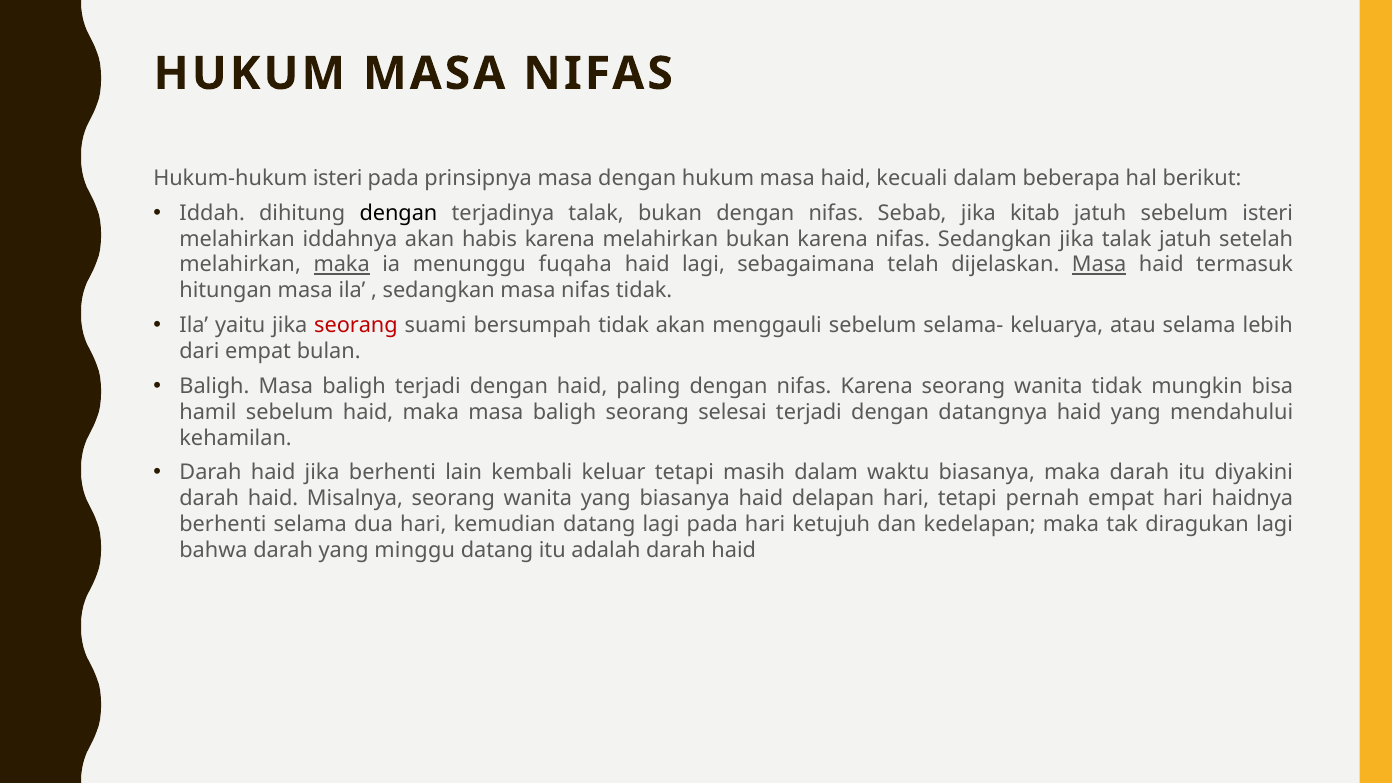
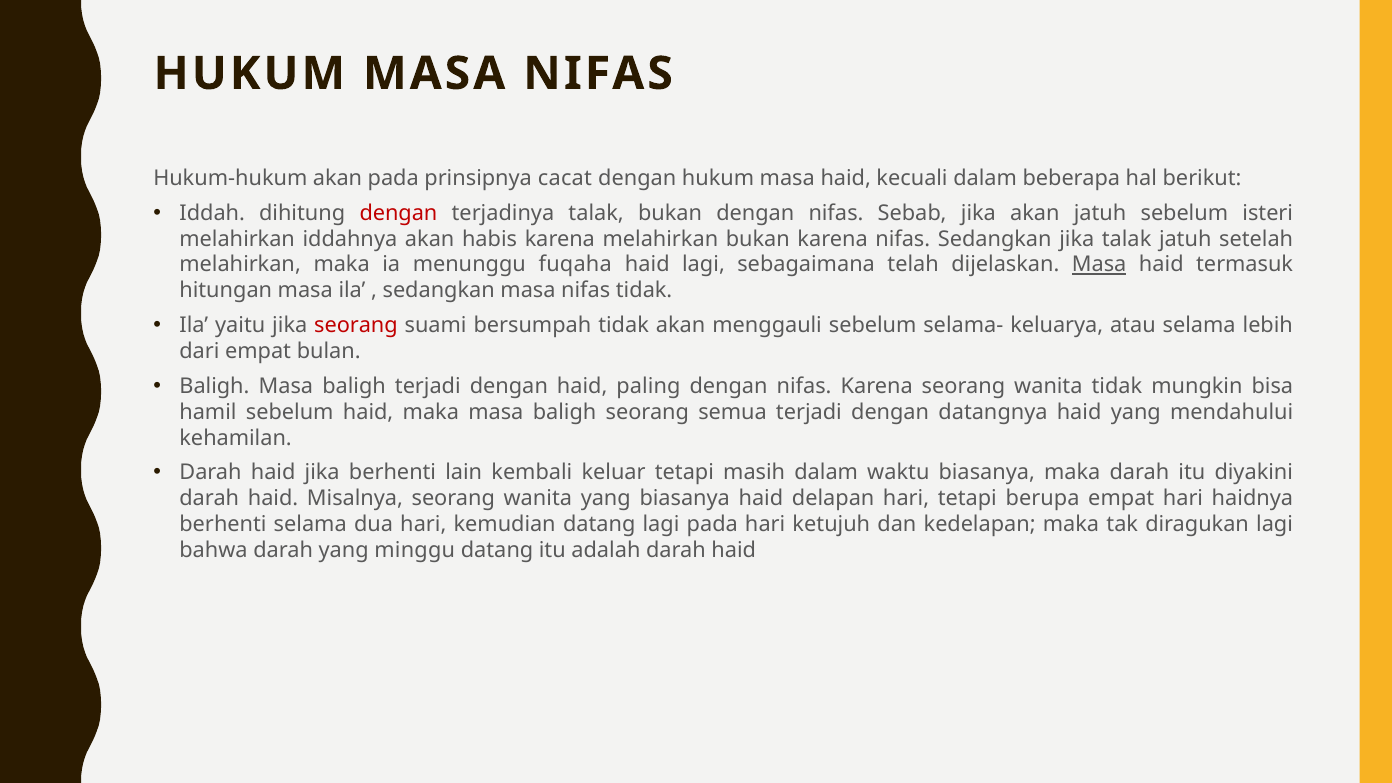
Hukum-hukum isteri: isteri -> akan
prinsipnya masa: masa -> cacat
dengan at (398, 213) colour: black -> red
jika kitab: kitab -> akan
maka at (342, 265) underline: present -> none
selesai: selesai -> semua
pernah: pernah -> berupa
